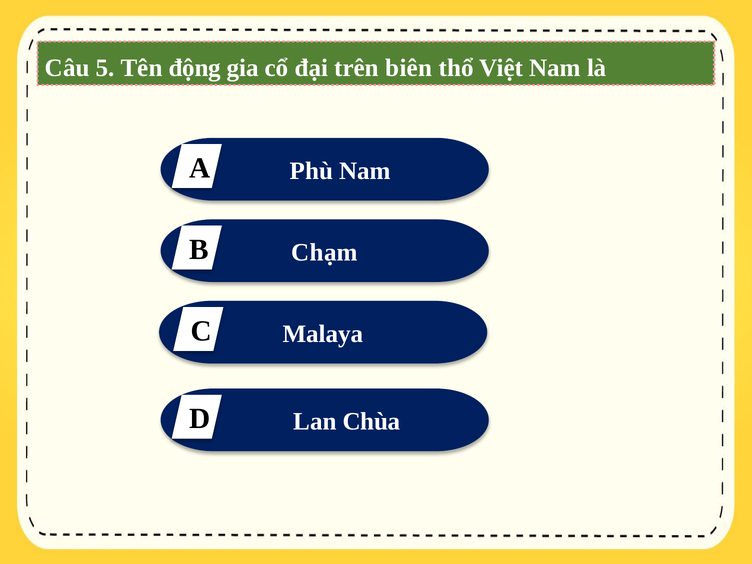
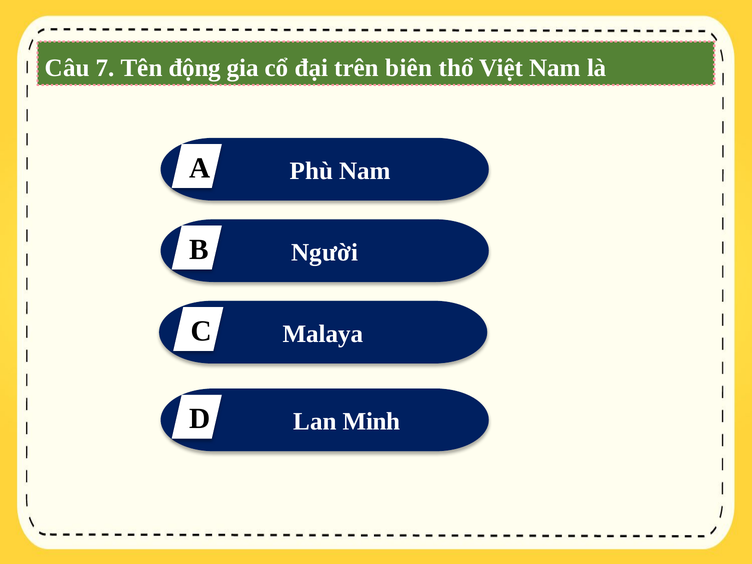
5: 5 -> 7
Chạm: Chạm -> Người
Chùa: Chùa -> Minh
